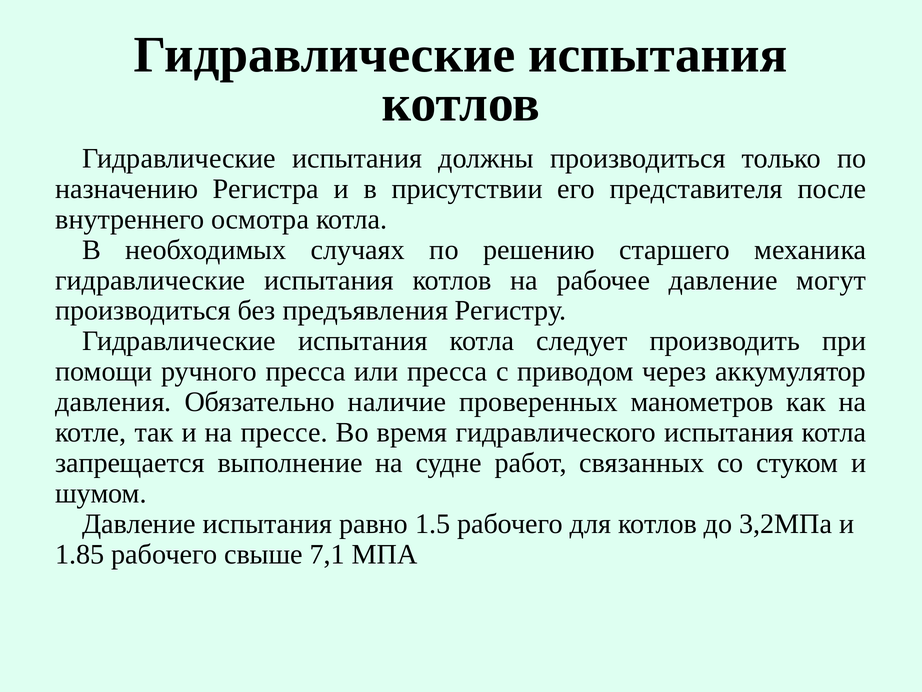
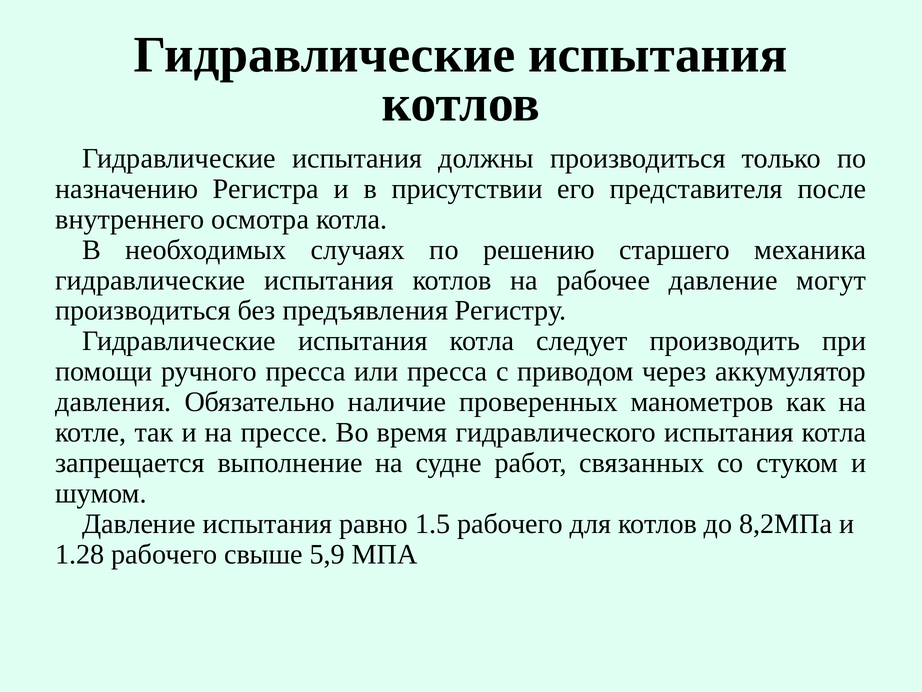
3,2МПа: 3,2МПа -> 8,2МПа
1.85: 1.85 -> 1.28
7,1: 7,1 -> 5,9
